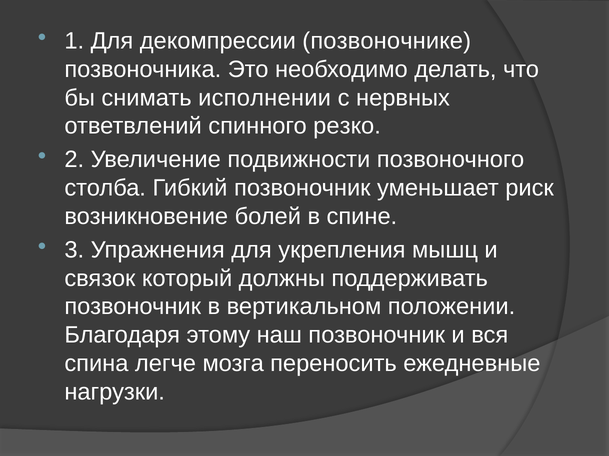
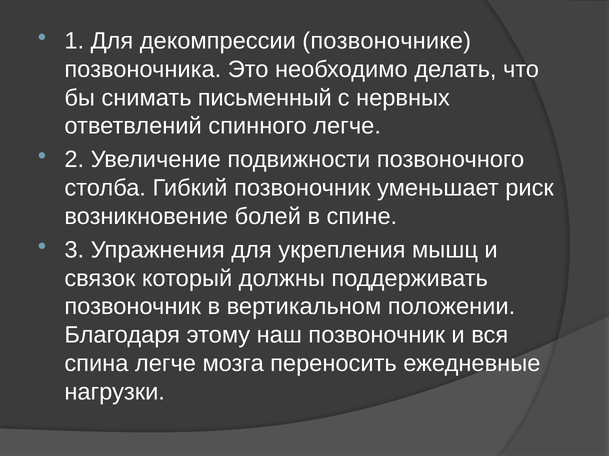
исполнении: исполнении -> письменный
спинного резко: резко -> легче
